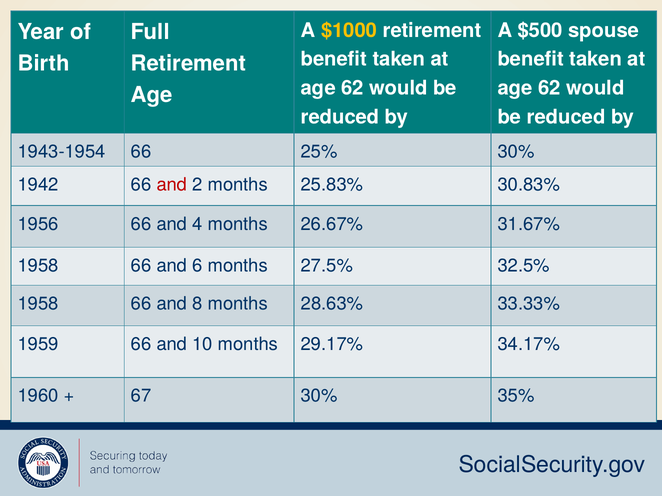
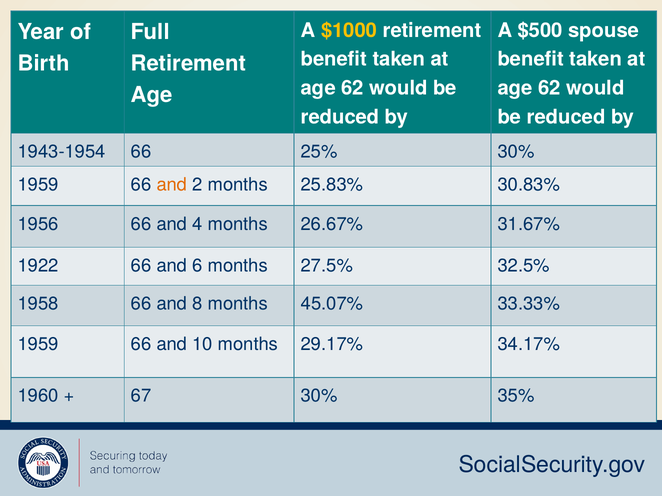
1942 at (38, 185): 1942 -> 1959
and at (172, 185) colour: red -> orange
1958 at (38, 266): 1958 -> 1922
28.63%: 28.63% -> 45.07%
